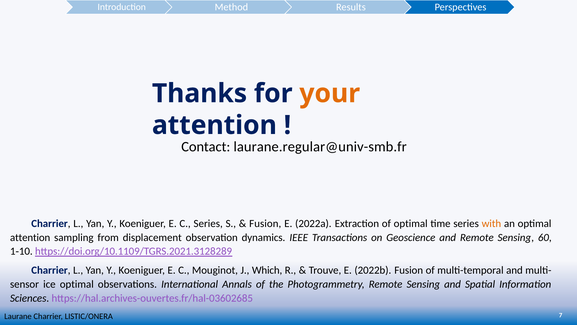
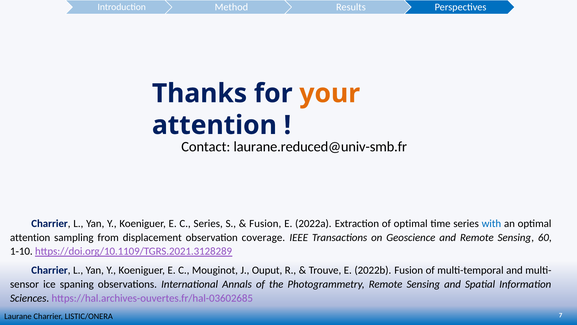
laurane.regular@univ-smb.fr: laurane.regular@univ-smb.fr -> laurane.reduced@univ-smb.fr
with colour: orange -> blue
dynamics: dynamics -> coverage
Which: Which -> Ouput
ice optimal: optimal -> spaning
